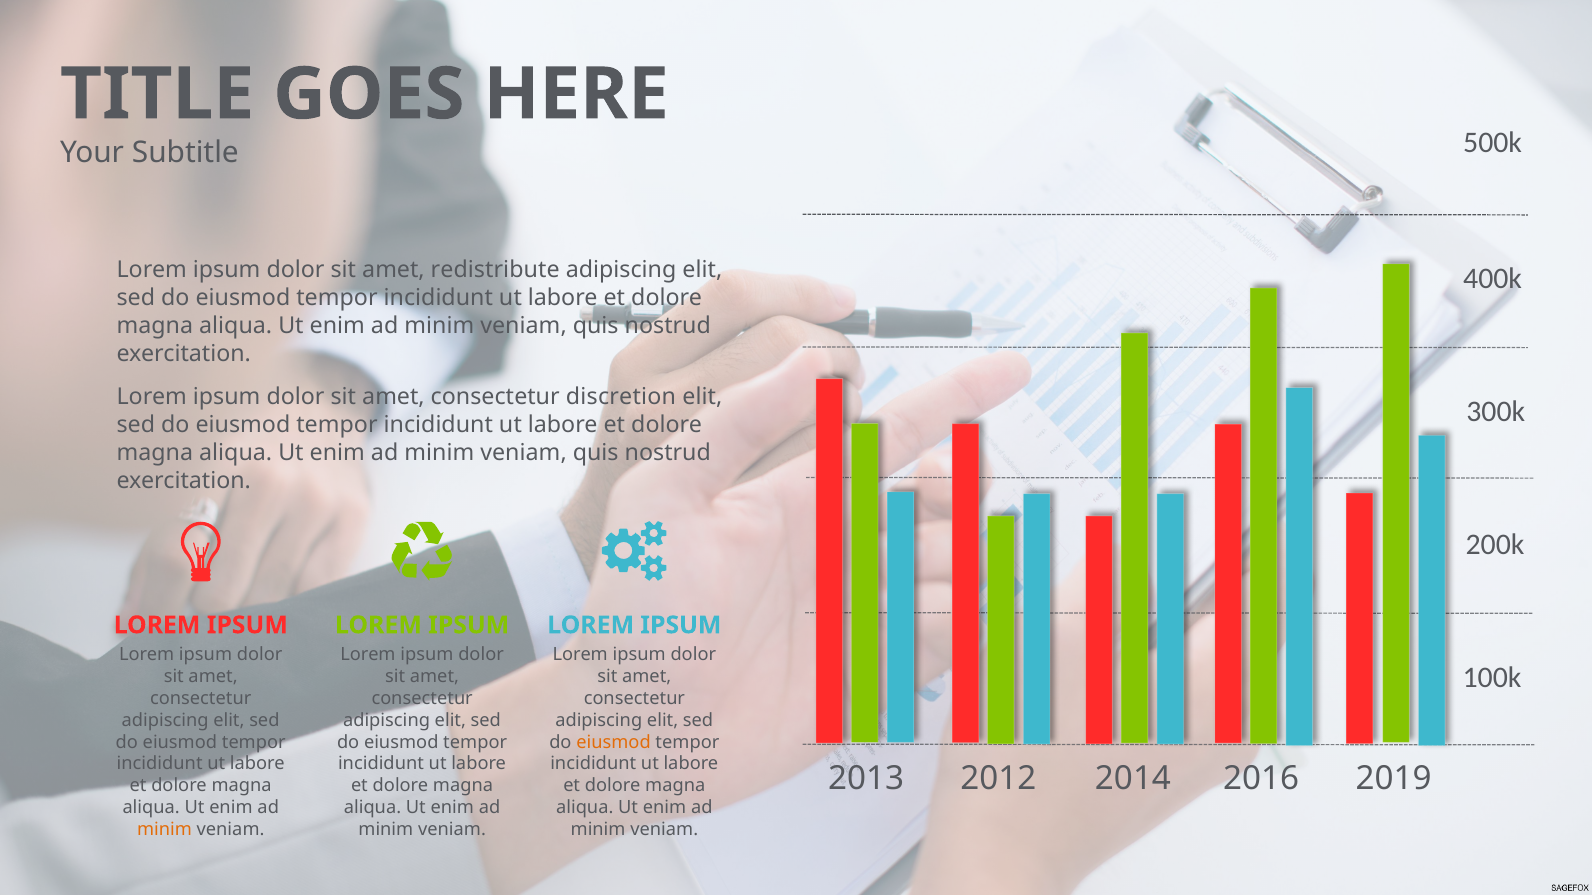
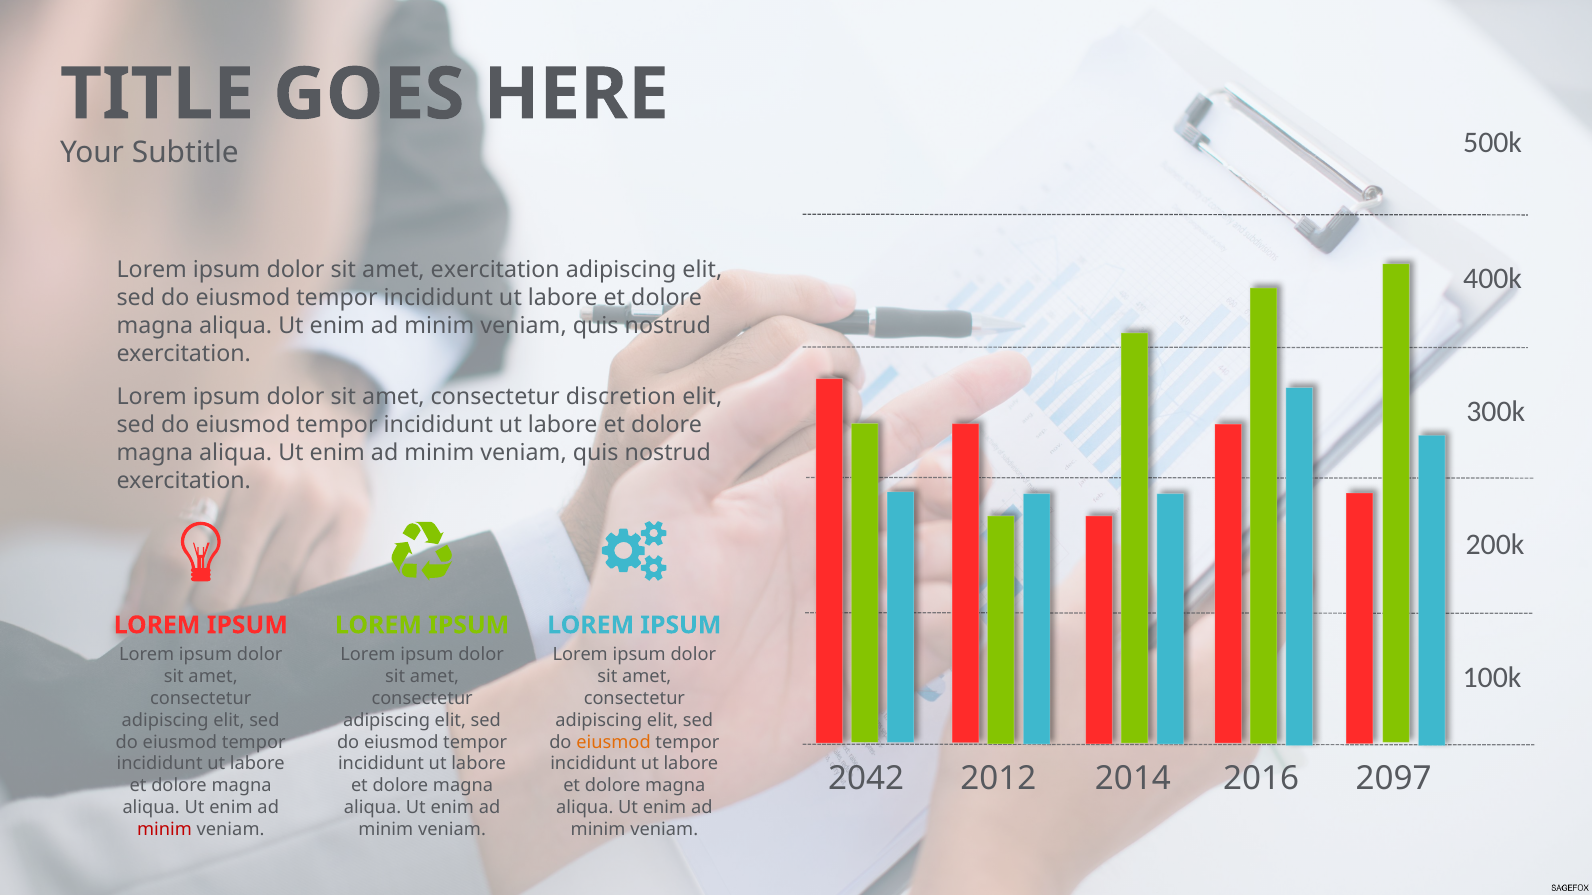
amet redistribute: redistribute -> exercitation
2013: 2013 -> 2042
2019: 2019 -> 2097
minim at (164, 830) colour: orange -> red
